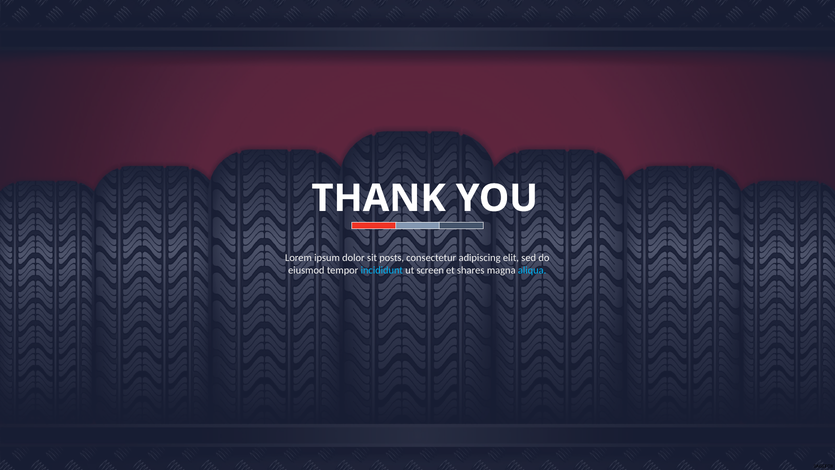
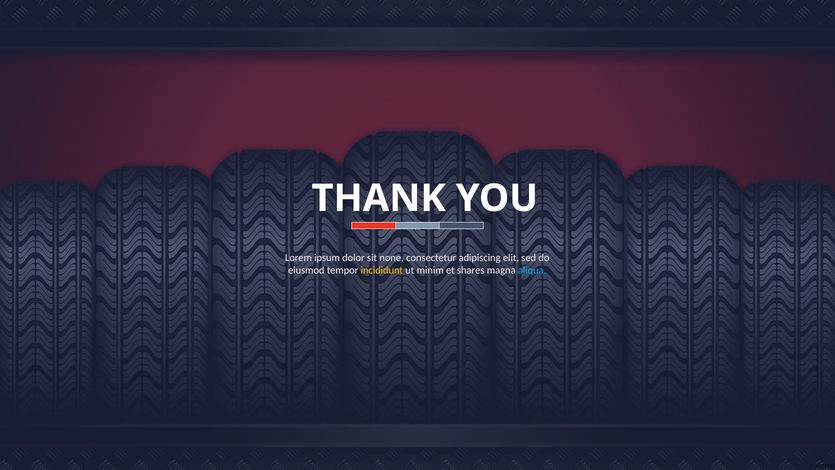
posts: posts -> none
incididunt colour: light blue -> yellow
screen: screen -> minim
